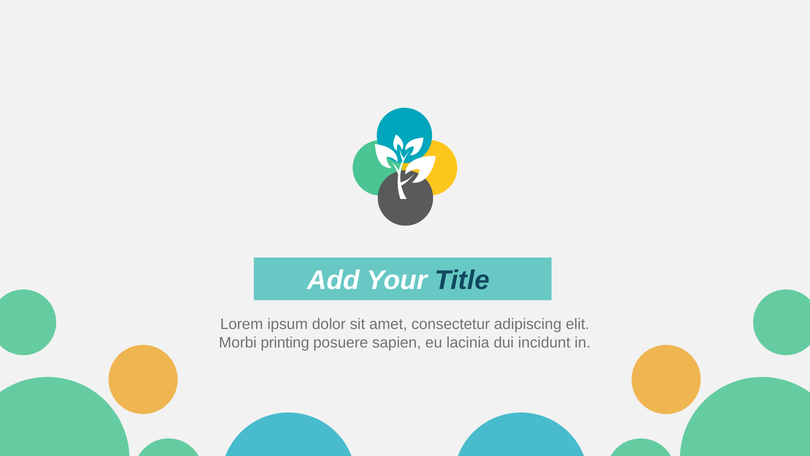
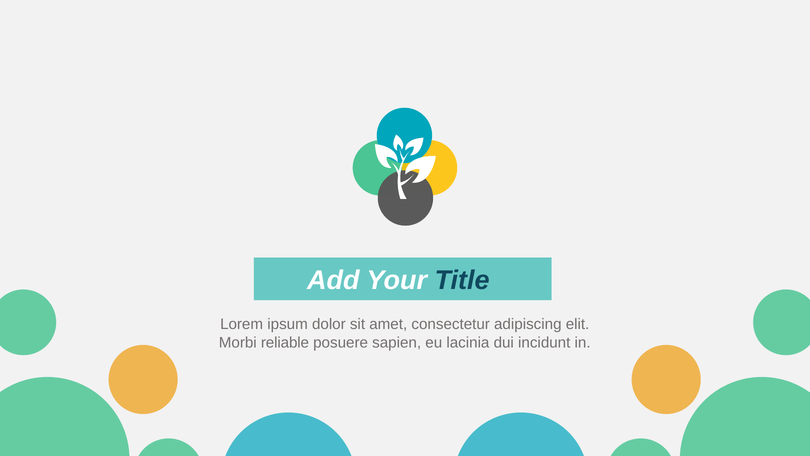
printing: printing -> reliable
